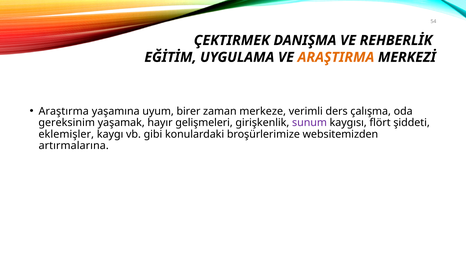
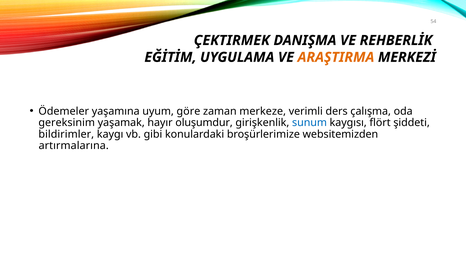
Araştırma: Araştırma -> Ödemeler
birer: birer -> göre
gelişmeleri: gelişmeleri -> oluşumdur
sunum colour: purple -> blue
eklemişler: eklemişler -> bildirimler
